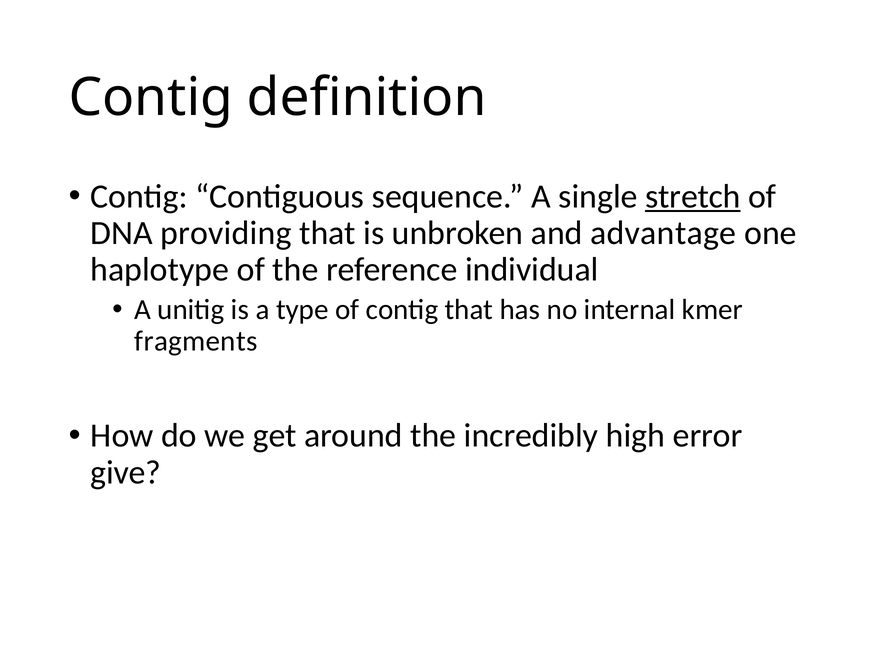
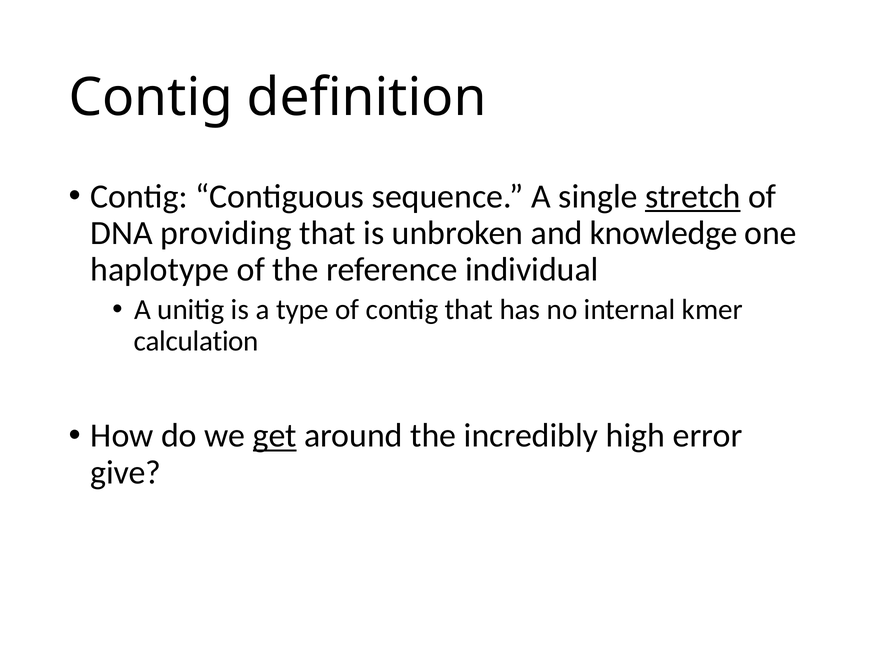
advantage: advantage -> knowledge
fragments: fragments -> calculation
get underline: none -> present
